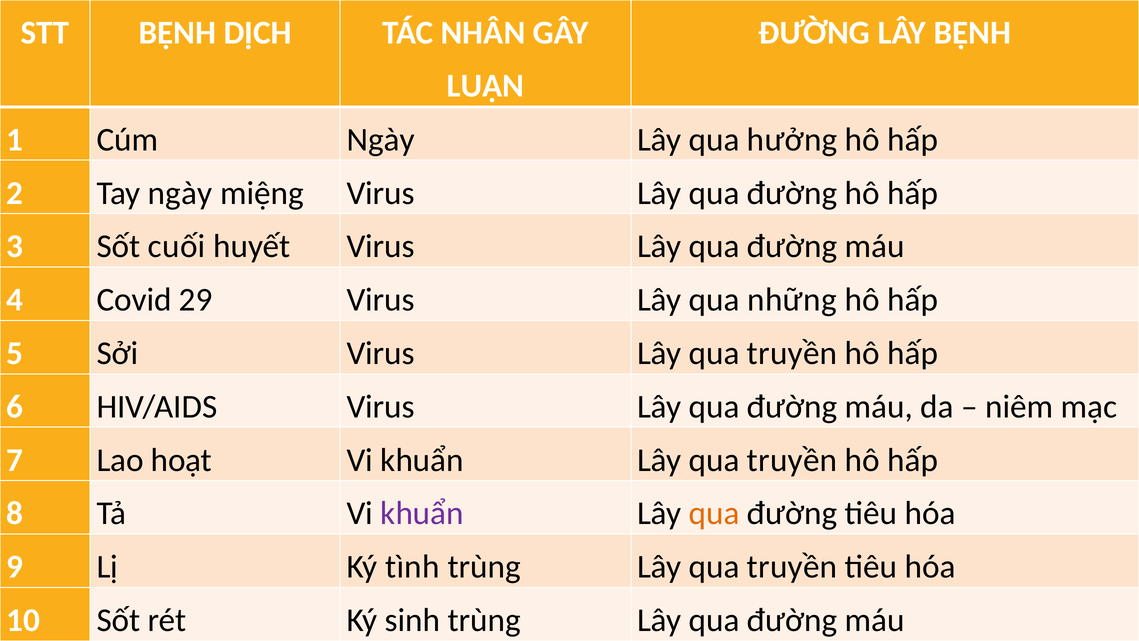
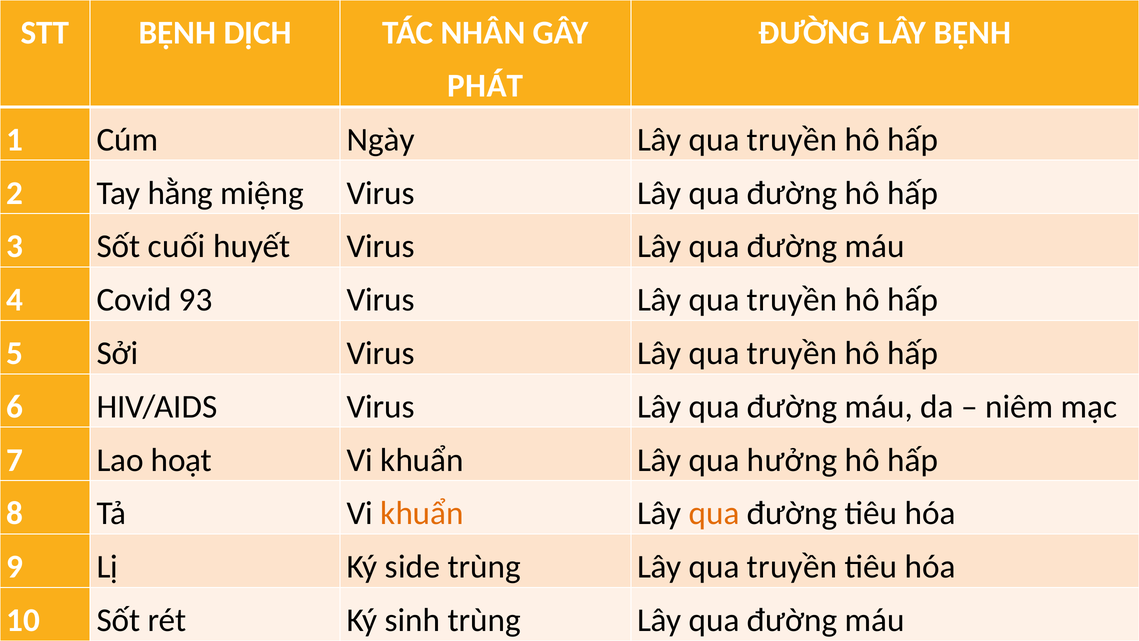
LUẬN: LUẬN -> PHÁT
hưởng at (792, 140): hưởng -> truyền
Tay ngày: ngày -> hằng
29: 29 -> 93
những at (792, 300): những -> truyền
khuẩn Lây qua truyền: truyền -> hưởng
khuẩn at (422, 513) colour: purple -> orange
tình: tình -> side
